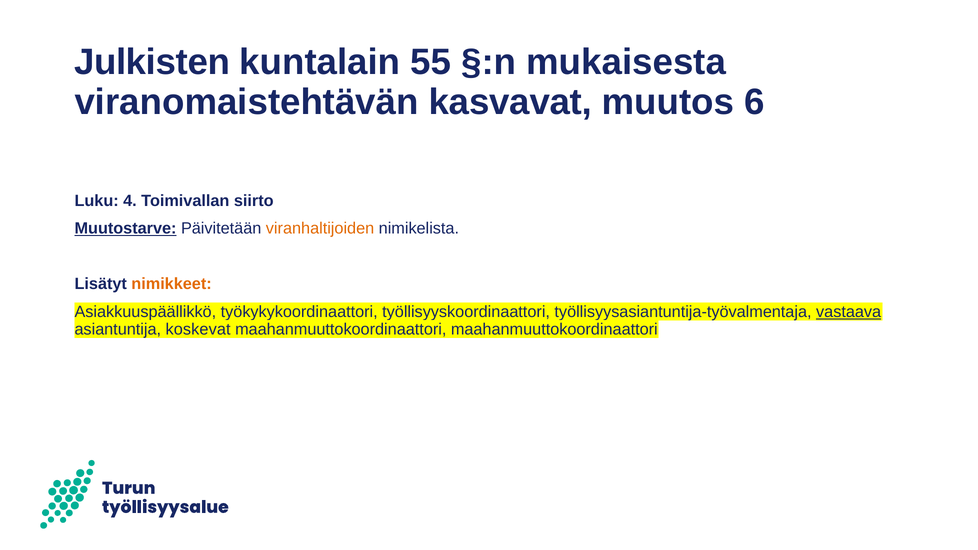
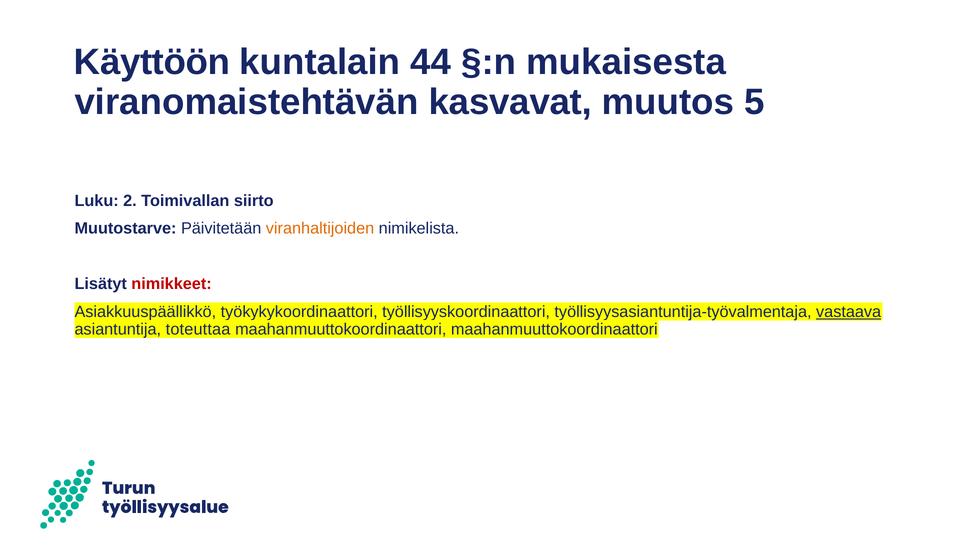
Julkisten: Julkisten -> Käyttöön
55: 55 -> 44
6: 6 -> 5
4: 4 -> 2
Muutostarve underline: present -> none
nimikkeet colour: orange -> red
koskevat: koskevat -> toteuttaa
